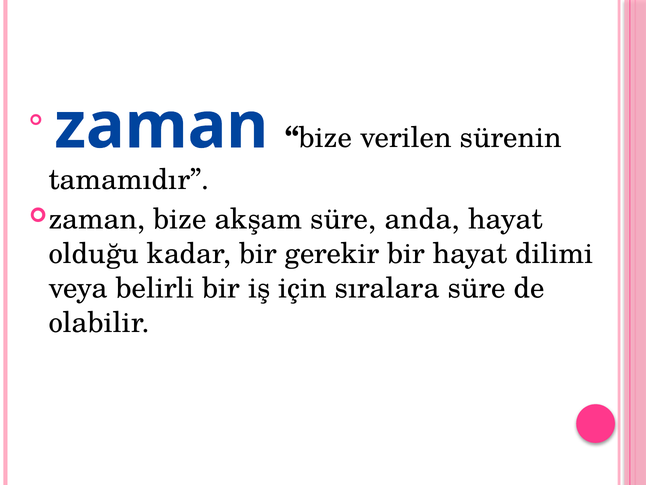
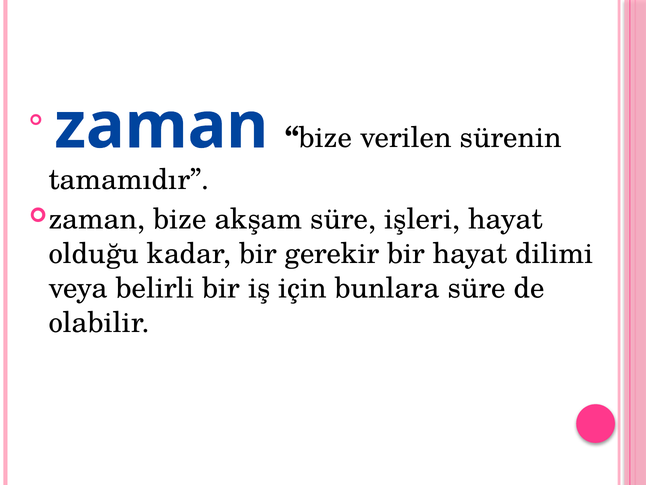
anda: anda -> işleri
sıralara: sıralara -> bunlara
